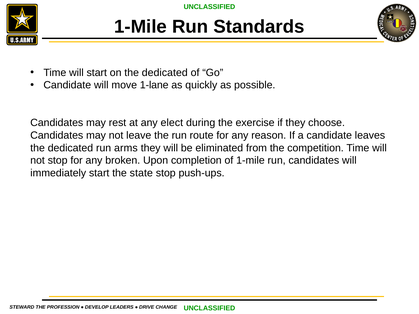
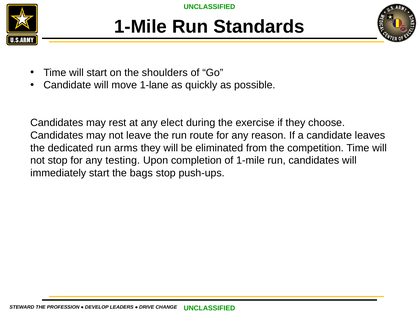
on the dedicated: dedicated -> shoulders
broken: broken -> testing
state: state -> bags
